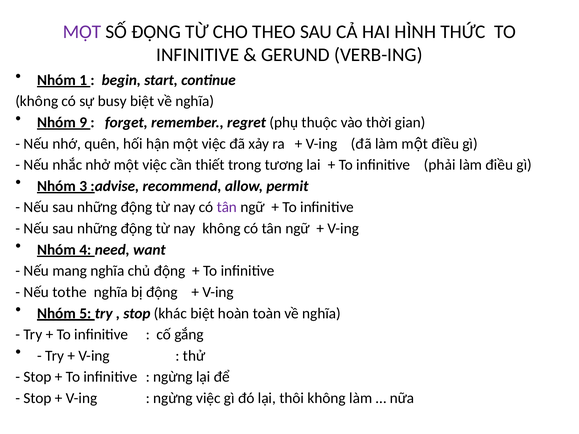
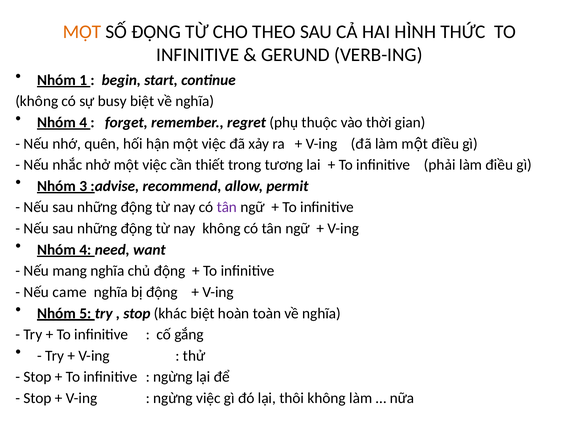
MỘT at (82, 32) colour: purple -> orange
9 at (83, 122): 9 -> 4
tothe: tothe -> came
